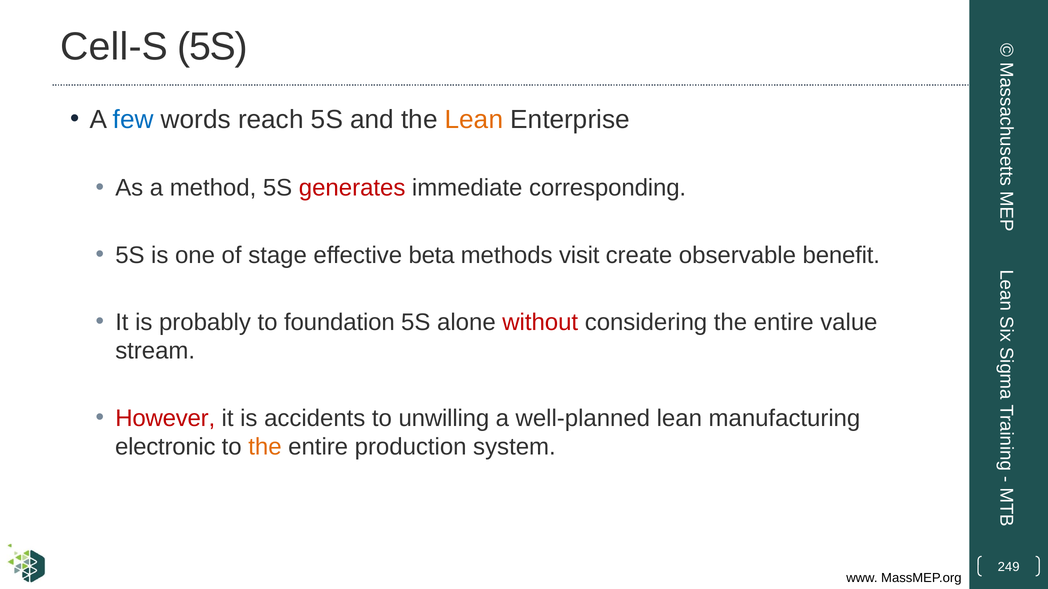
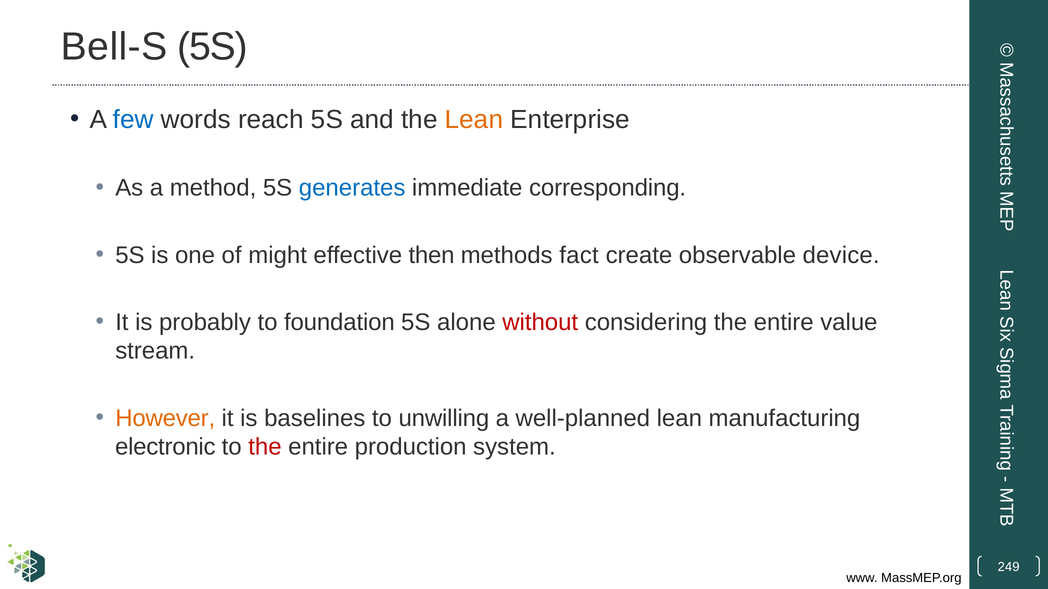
Cell-S: Cell-S -> Bell-S
generates colour: red -> blue
stage: stage -> might
beta: beta -> then
visit: visit -> fact
benefit: benefit -> device
However colour: red -> orange
accidents: accidents -> baselines
the at (265, 447) colour: orange -> red
